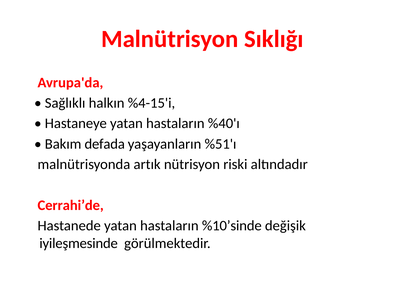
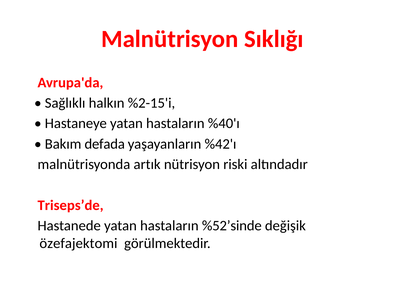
%4-15'i: %4-15'i -> %2-15'i
%51'ı: %51'ı -> %42'ı
Cerrahi’de: Cerrahi’de -> Triseps’de
%10’sinde: %10’sinde -> %52’sinde
iyileşmesinde: iyileşmesinde -> özefajektomi
